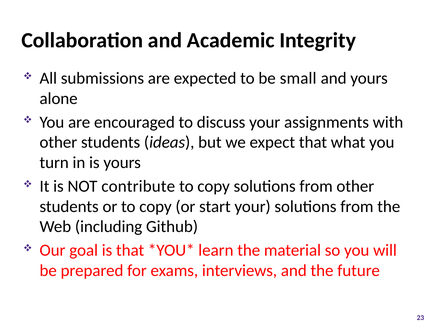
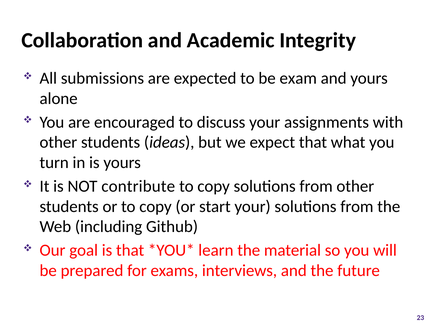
small: small -> exam
